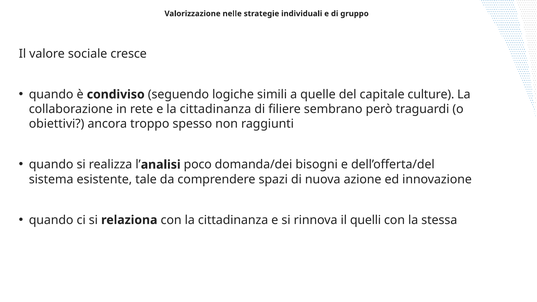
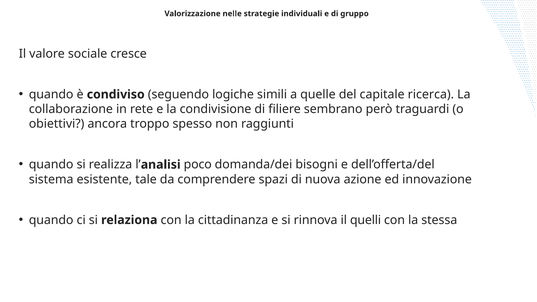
culture: culture -> ricerca
e la cittadinanza: cittadinanza -> condivisione
